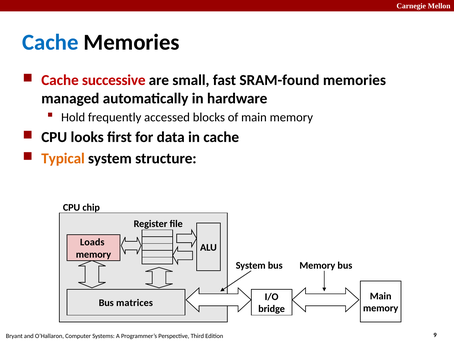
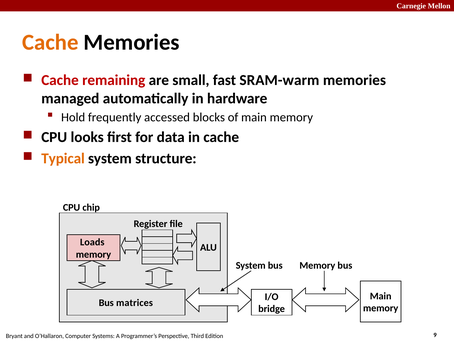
Cache at (50, 42) colour: blue -> orange
successive: successive -> remaining
SRAM-found: SRAM-found -> SRAM-warm
